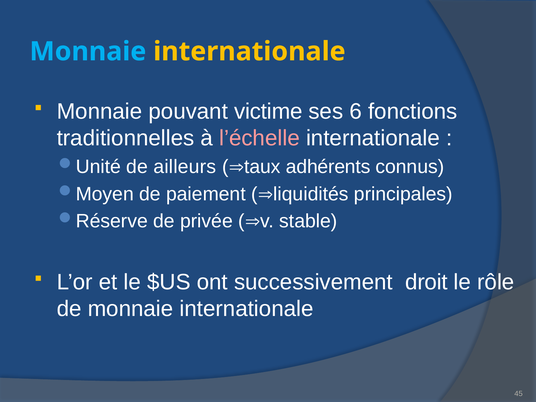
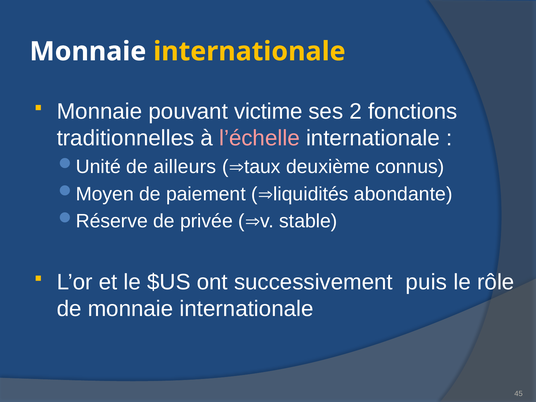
Monnaie at (88, 51) colour: light blue -> white
6: 6 -> 2
adhérents: adhérents -> deuxième
principales: principales -> abondante
droit: droit -> puis
